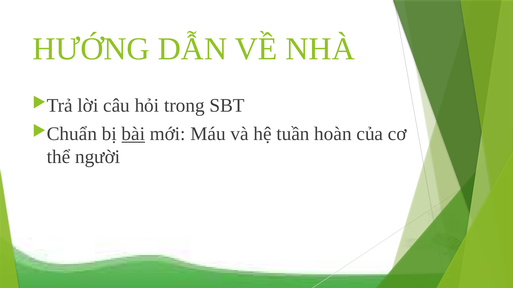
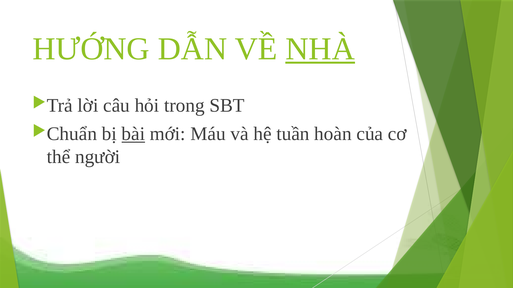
NHÀ underline: none -> present
